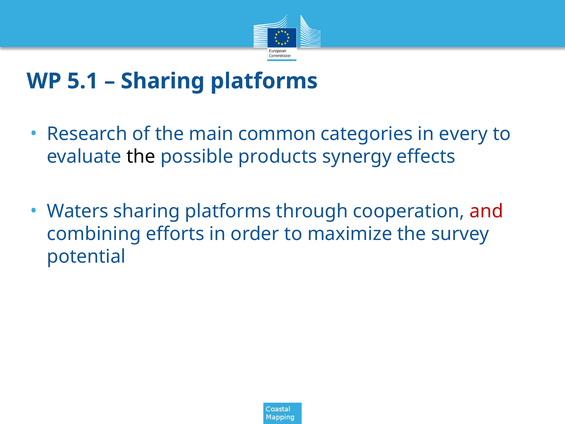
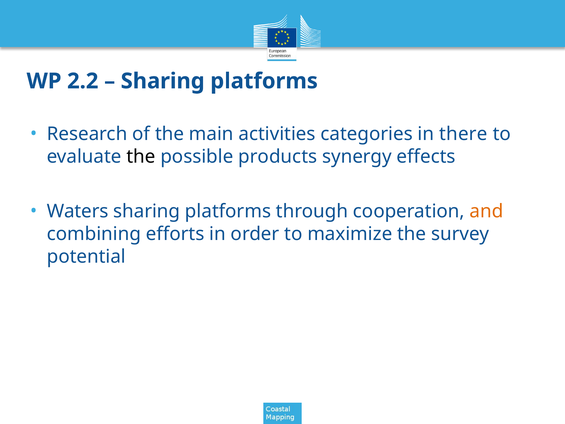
5.1: 5.1 -> 2.2
common: common -> activities
every: every -> there
and colour: red -> orange
